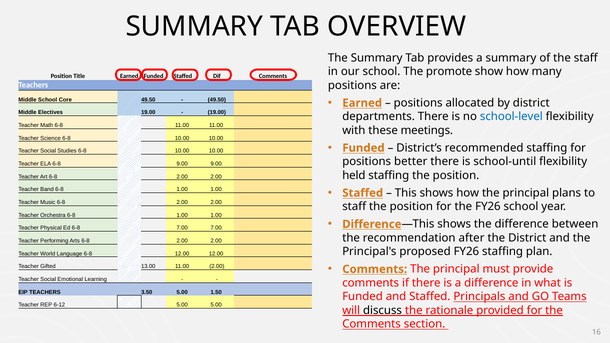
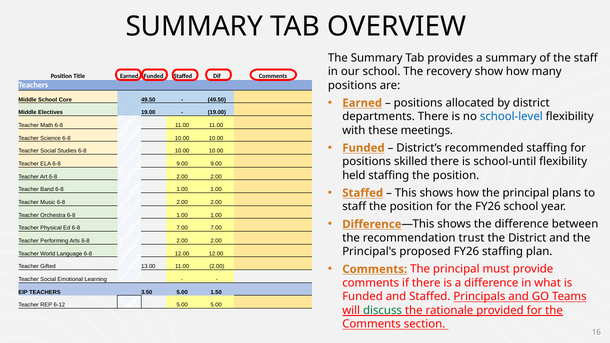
promote: promote -> recovery
better: better -> skilled
after: after -> trust
discuss colour: black -> green
